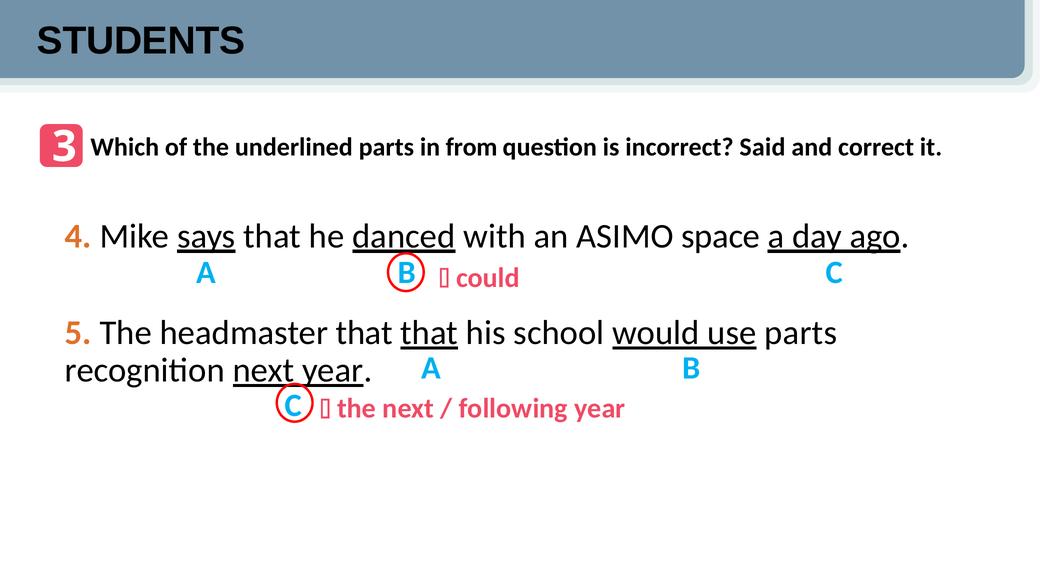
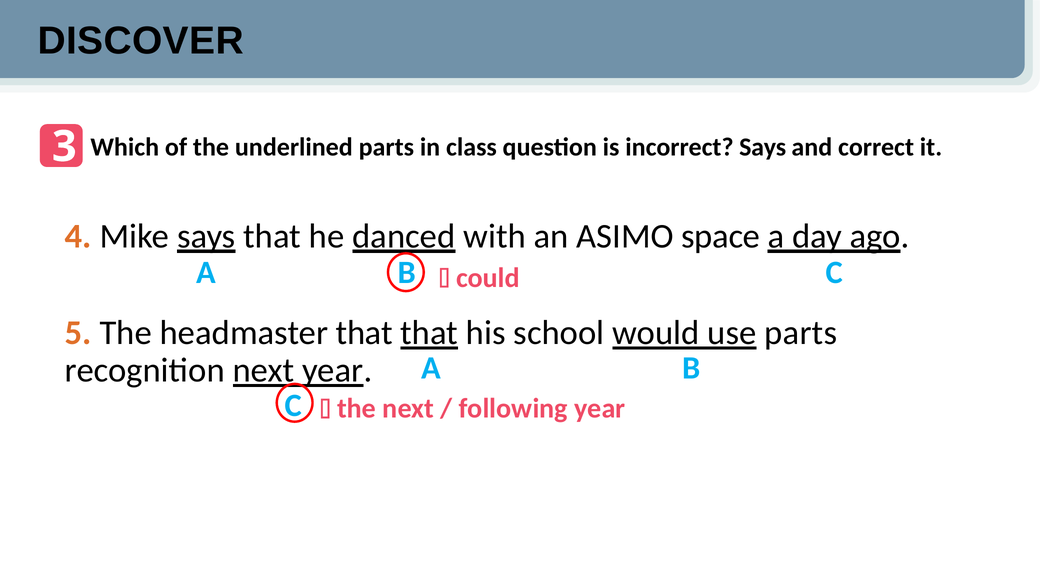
STUDENTS: STUDENTS -> DISCOVER
from: from -> class
incorrect Said: Said -> Says
